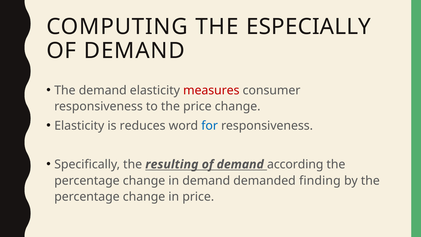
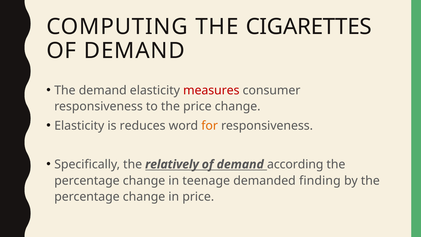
ESPECIALLY: ESPECIALLY -> CIGARETTES
for colour: blue -> orange
resulting: resulting -> relatively
in demand: demand -> teenage
